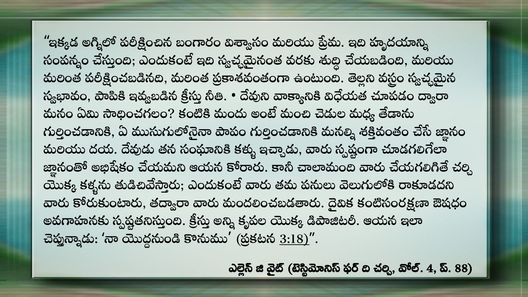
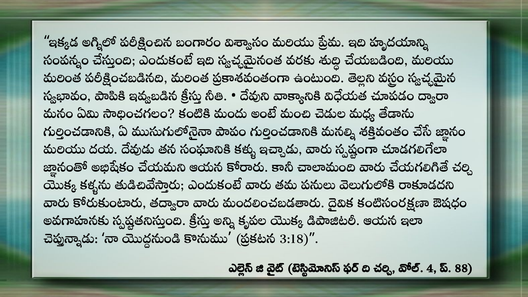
3:18 underline: present -> none
